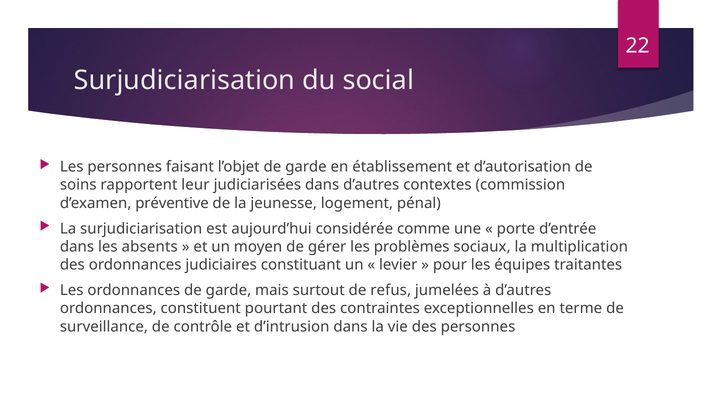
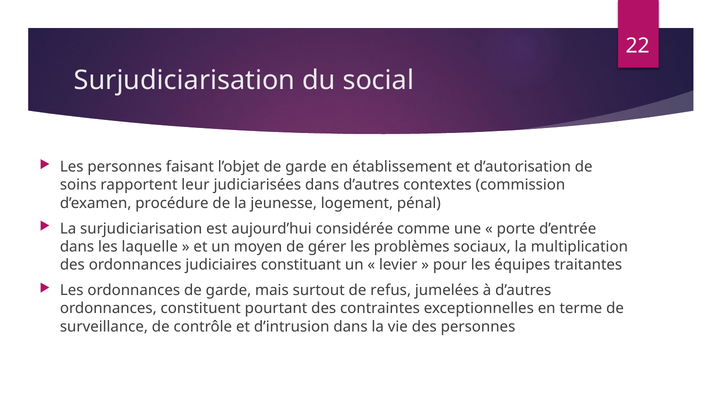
préventive: préventive -> procédure
absents: absents -> laquelle
